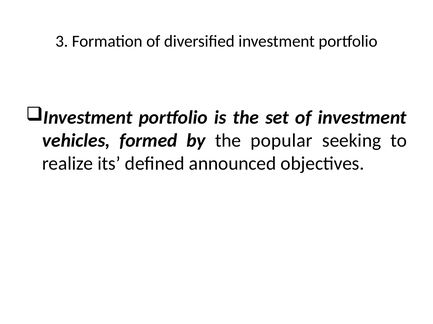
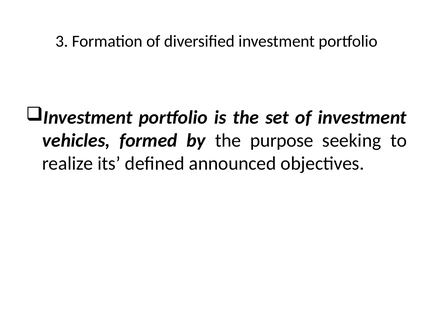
popular: popular -> purpose
